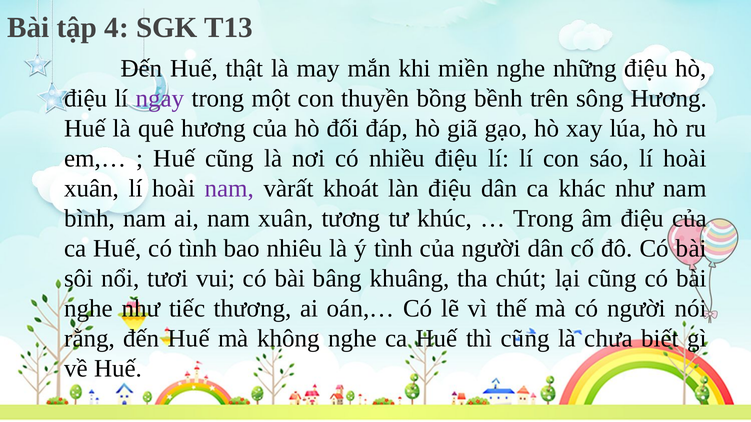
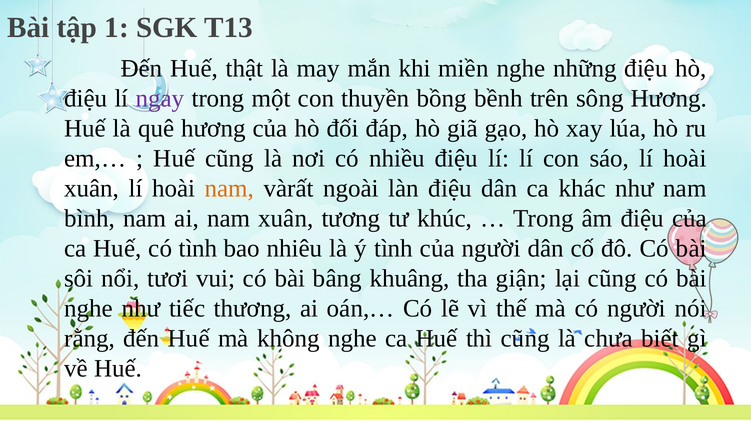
4: 4 -> 1
nam at (229, 189) colour: purple -> orange
khoát: khoát -> ngoài
chút: chút -> giận
